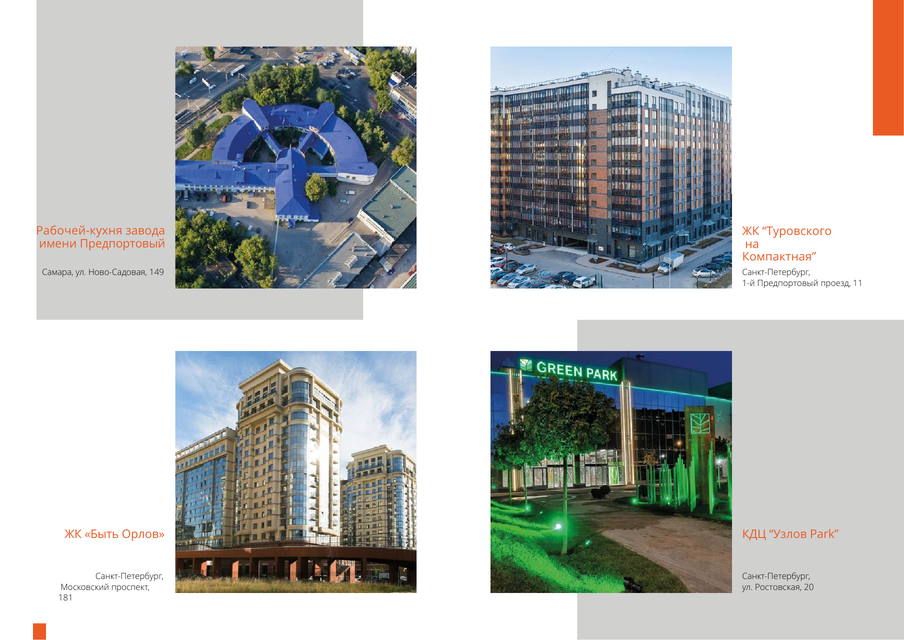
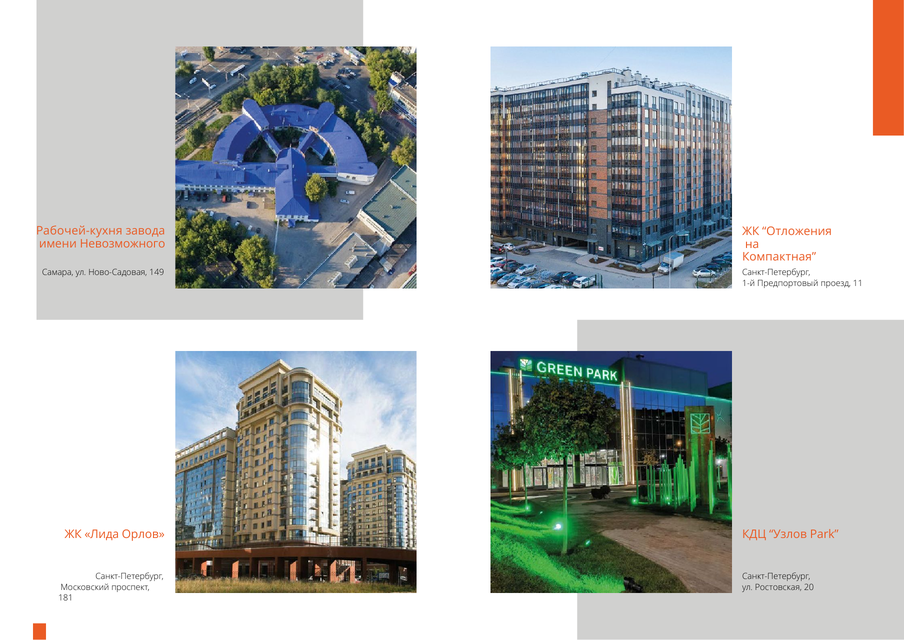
Туровского: Туровского -> Отложения
имени Предпортовый: Предпортовый -> Невозможного
Быть: Быть -> Лида
